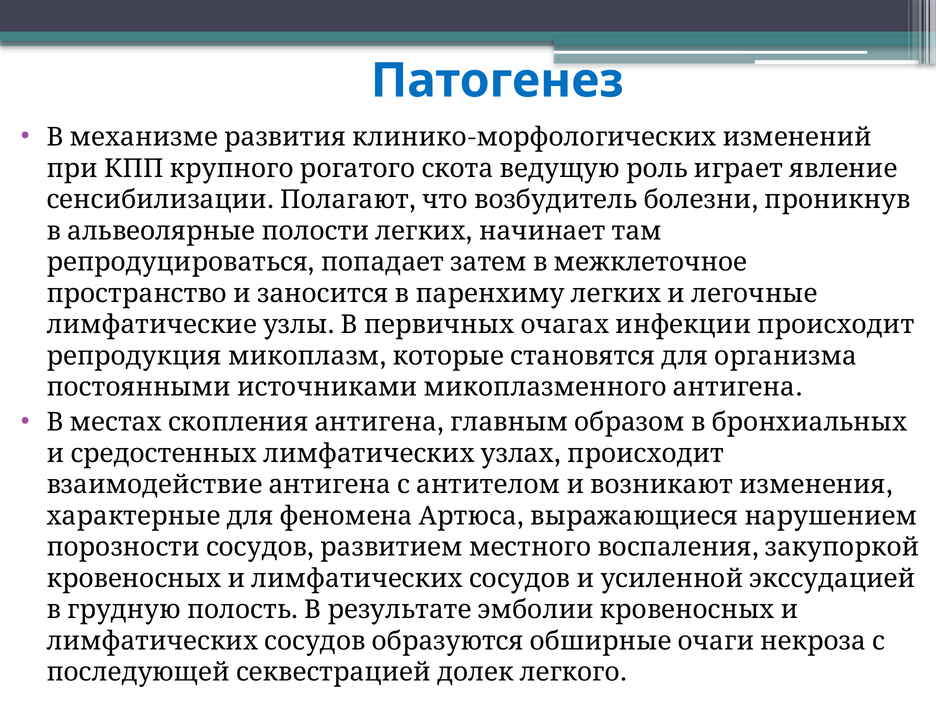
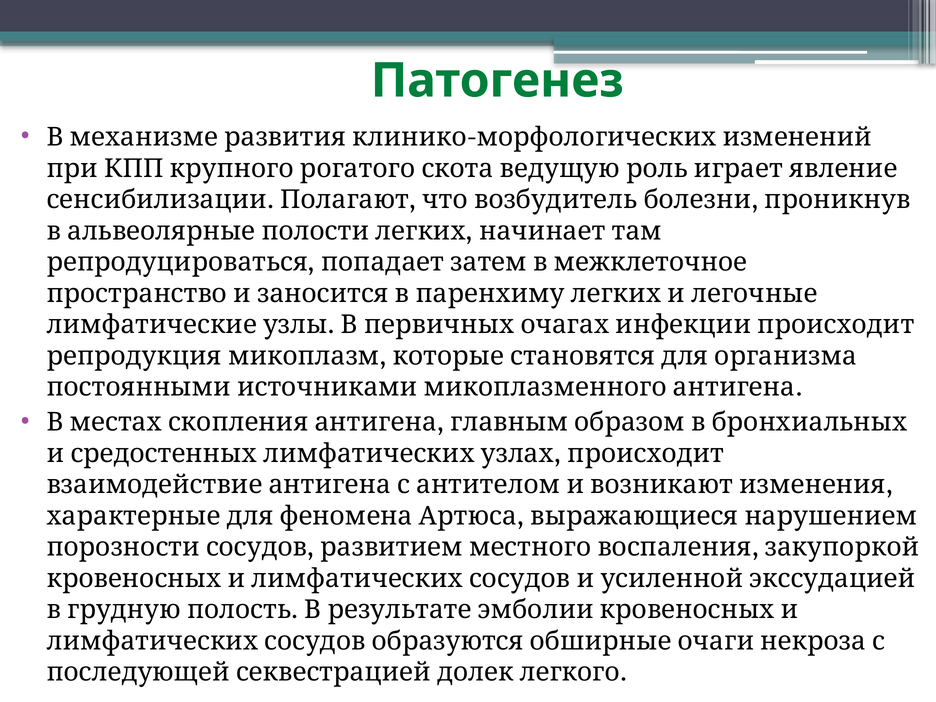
Патогенез colour: blue -> green
